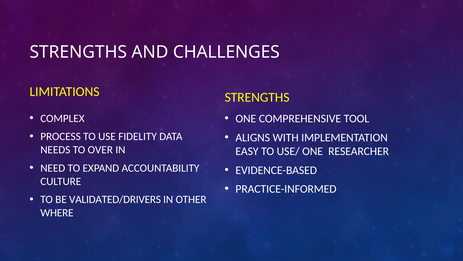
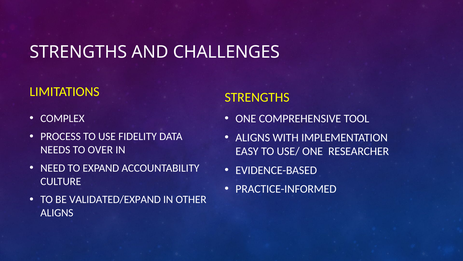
VALIDATED/DRIVERS: VALIDATED/DRIVERS -> VALIDATED/EXPAND
WHERE at (57, 212): WHERE -> ALIGNS
